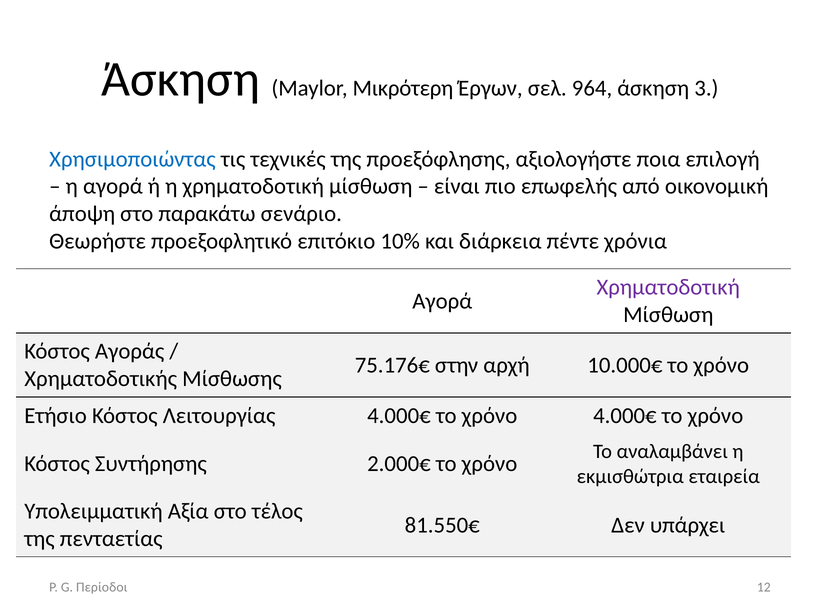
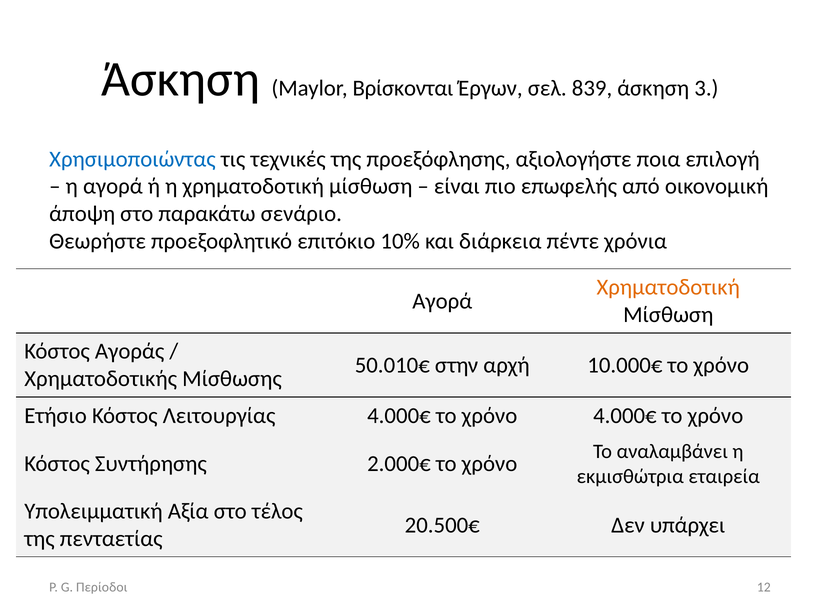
Μικρότερη: Μικρότερη -> Βρίσκονται
964: 964 -> 839
Χρηματοδοτική at (668, 287) colour: purple -> orange
75.176€: 75.176€ -> 50.010€
81.550€: 81.550€ -> 20.500€
